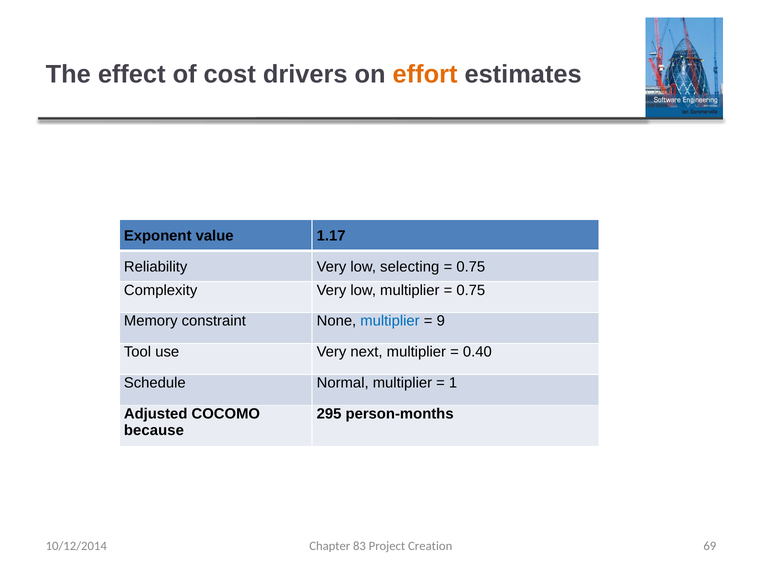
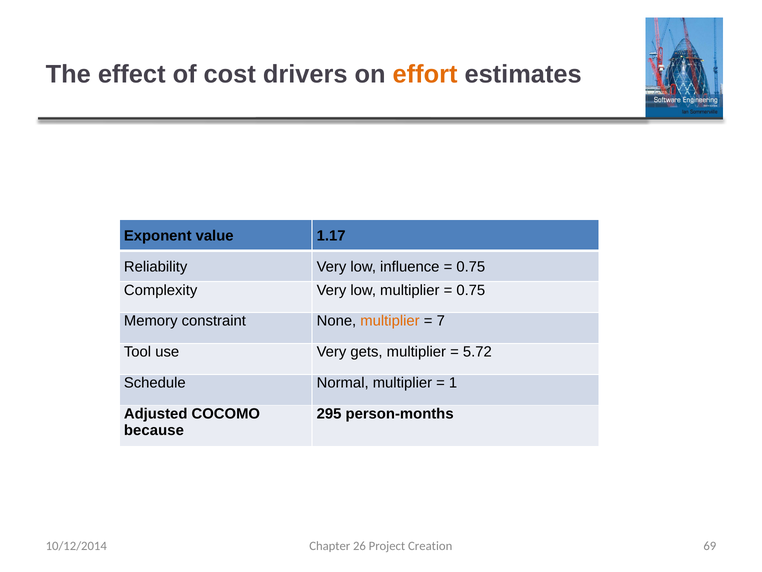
selecting: selecting -> influence
multiplier at (390, 321) colour: blue -> orange
9: 9 -> 7
next: next -> gets
0.40: 0.40 -> 5.72
83: 83 -> 26
